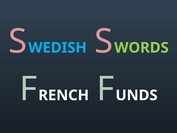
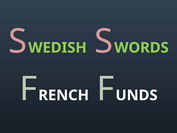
WEDISH colour: light blue -> light green
